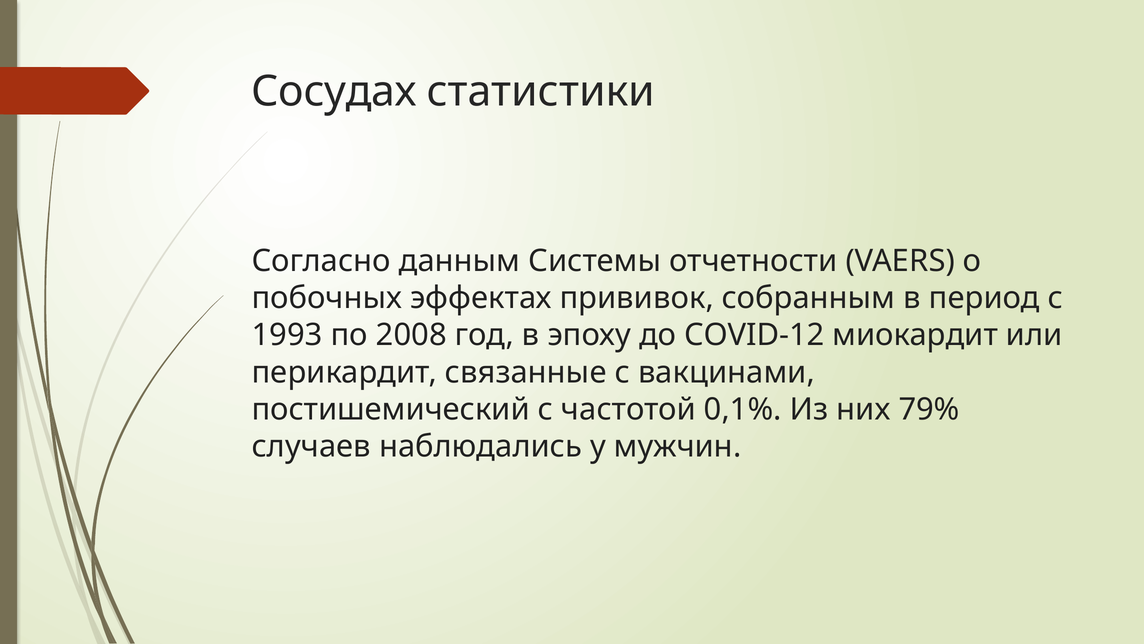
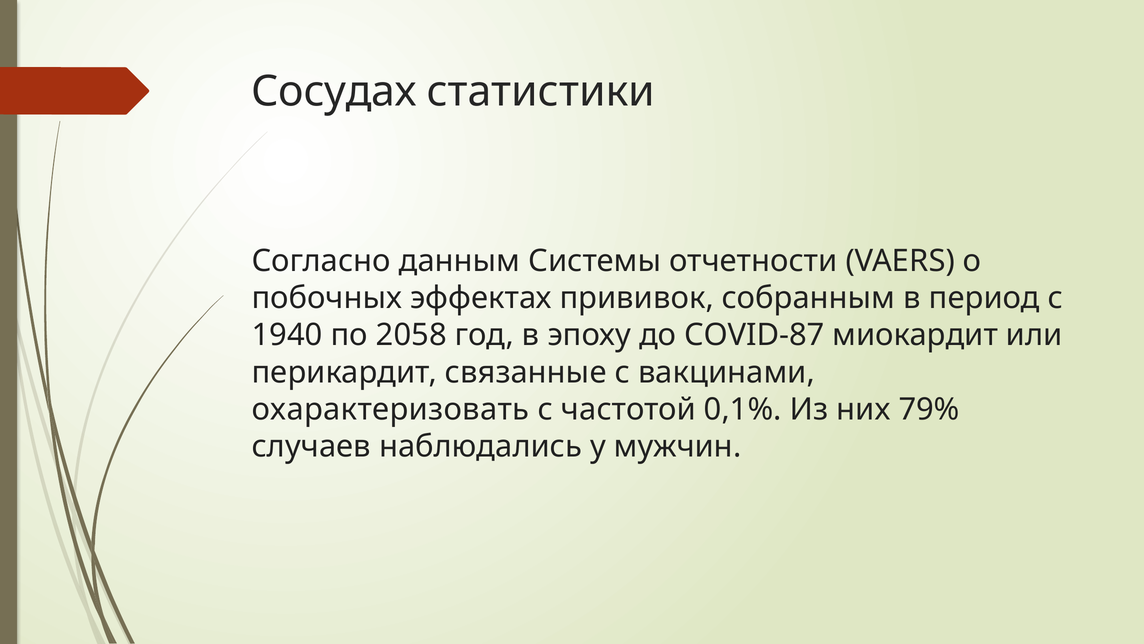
1993: 1993 -> 1940
2008: 2008 -> 2058
COVID-12: COVID-12 -> COVID-87
постишемический: постишемический -> охарактеризовать
